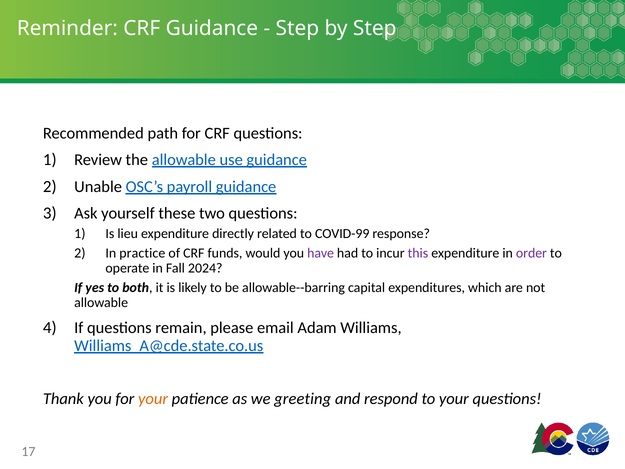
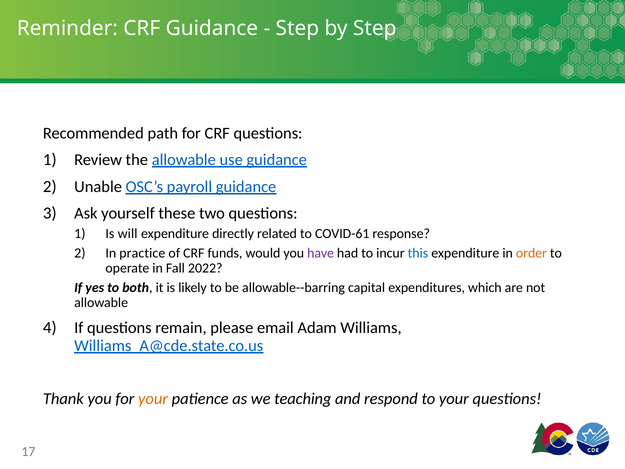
lieu: lieu -> will
COVID-99: COVID-99 -> COVID-61
this colour: purple -> blue
order colour: purple -> orange
2024: 2024 -> 2022
greeting: greeting -> teaching
